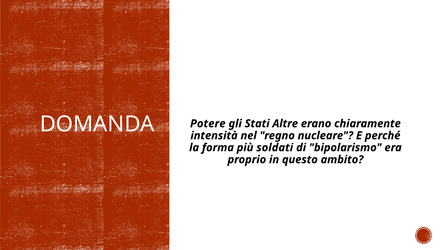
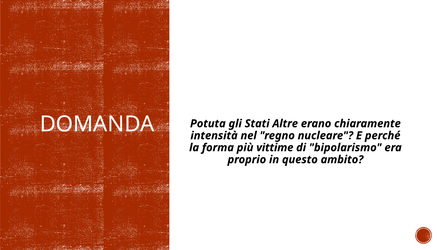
Potere: Potere -> Potuta
soldati: soldati -> vittime
